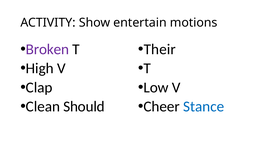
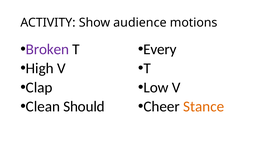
entertain: entertain -> audience
Their: Their -> Every
Stance colour: blue -> orange
